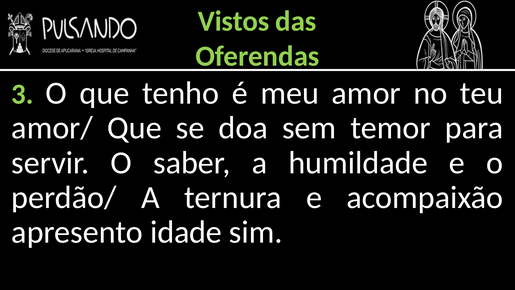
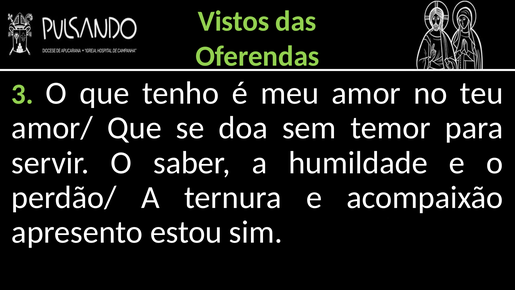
idade: idade -> estou
